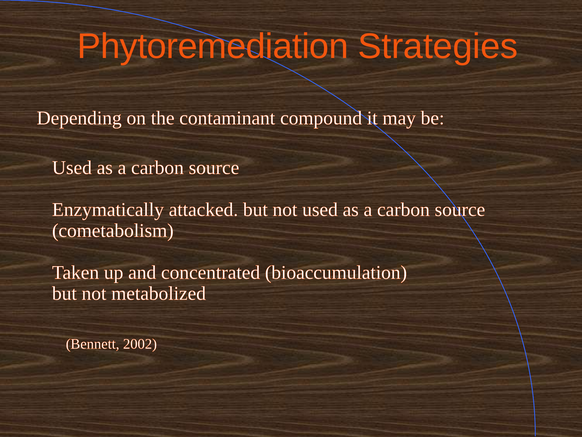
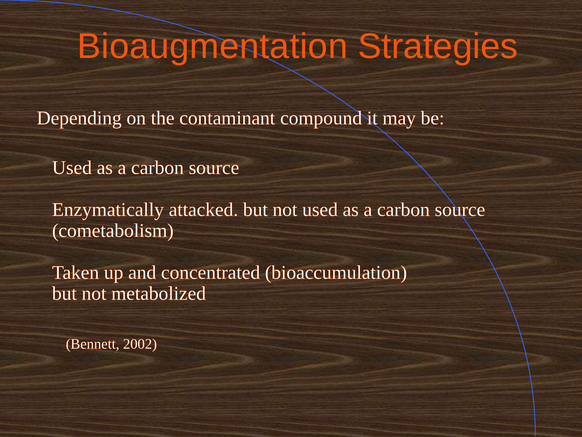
Phytoremediation: Phytoremediation -> Bioaugmentation
